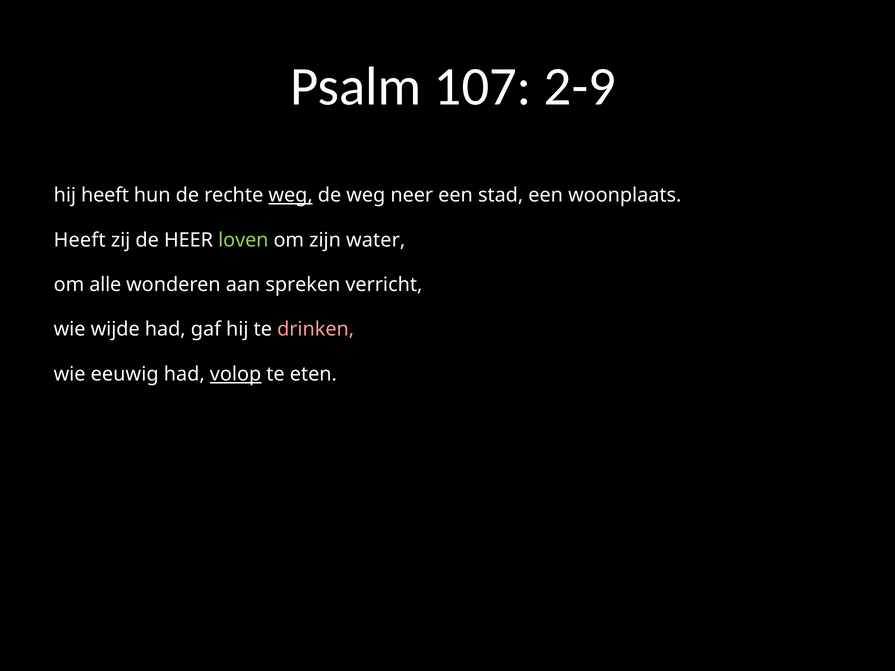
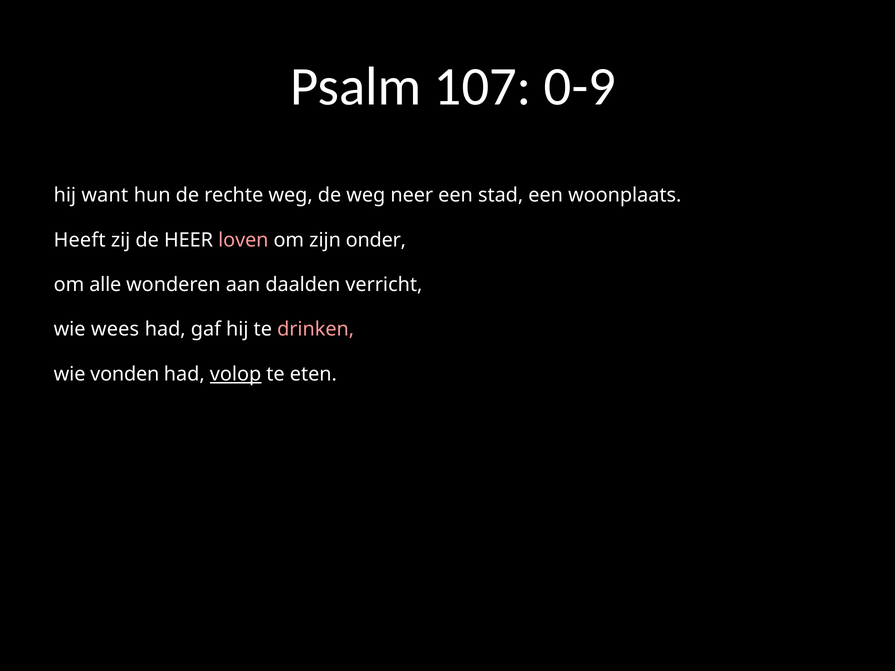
2-9: 2-9 -> 0-9
hij heeft: heeft -> want
weg at (291, 195) underline: present -> none
loven colour: light green -> pink
water: water -> onder
spreken: spreken -> daalden
wijde: wijde -> wees
eeuwig: eeuwig -> vonden
